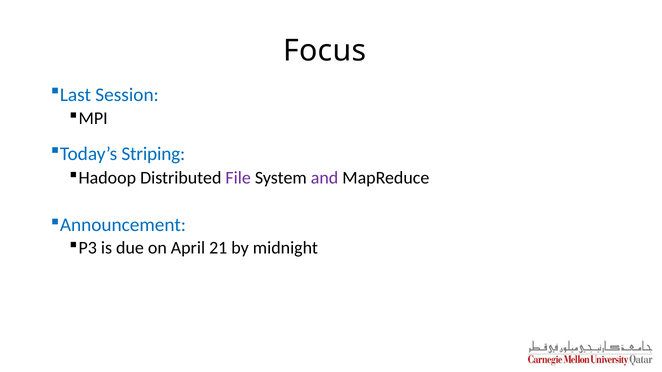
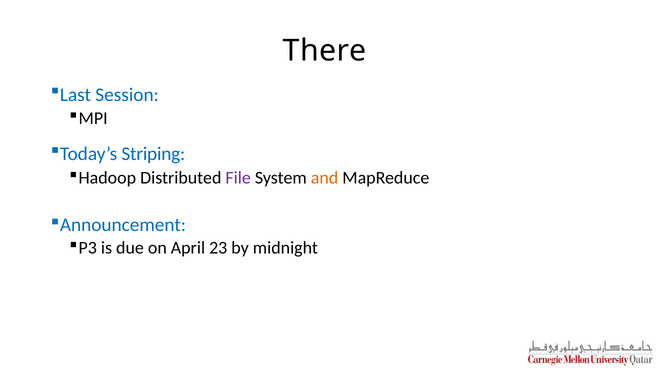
Focus: Focus -> There
and colour: purple -> orange
21: 21 -> 23
